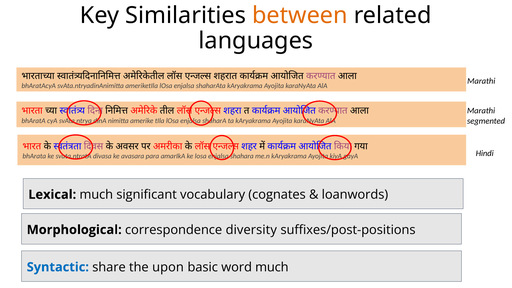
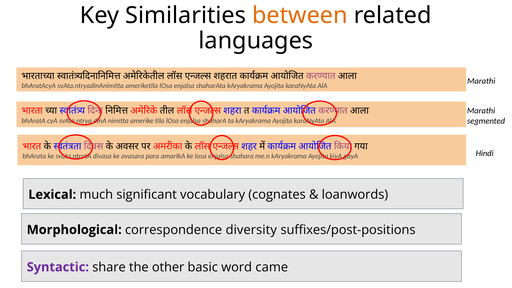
Syntactic colour: blue -> purple
upon: upon -> other
word much: much -> came
